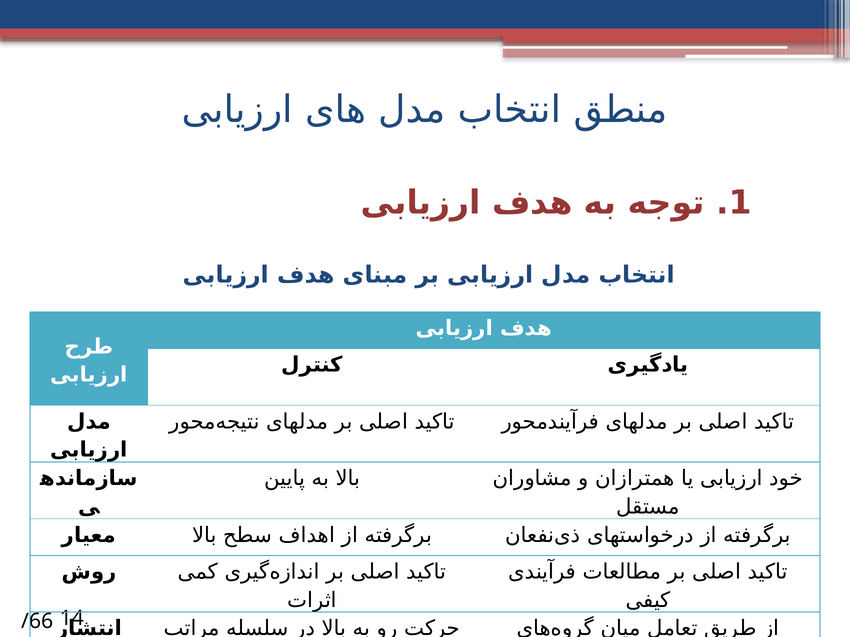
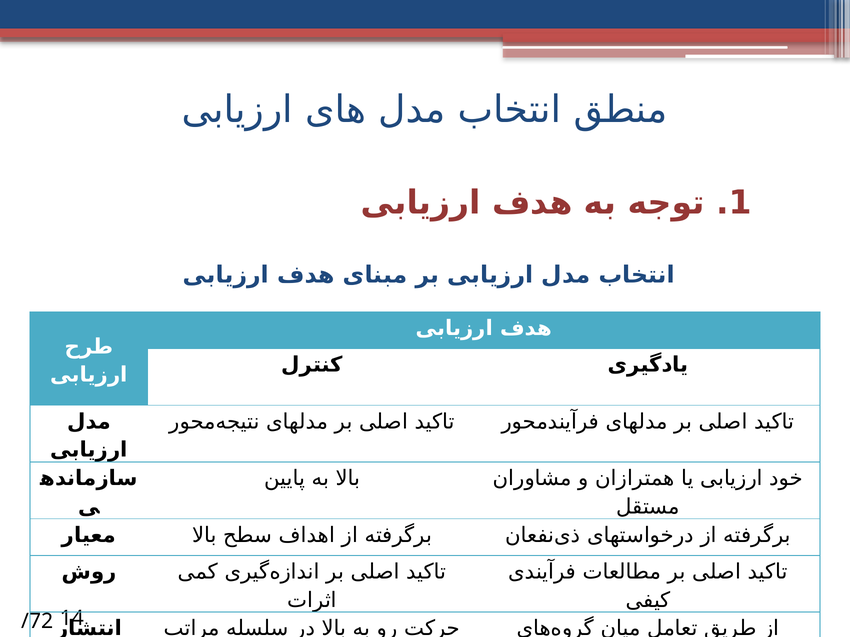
/66: /66 -> /72
